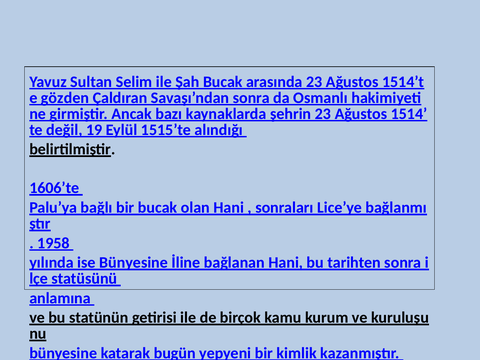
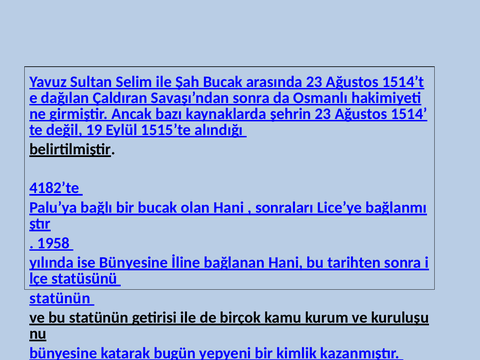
gözden: gözden -> dağılan
1606’te: 1606’te -> 4182’te
anlamına at (60, 298): anlamına -> statünün
